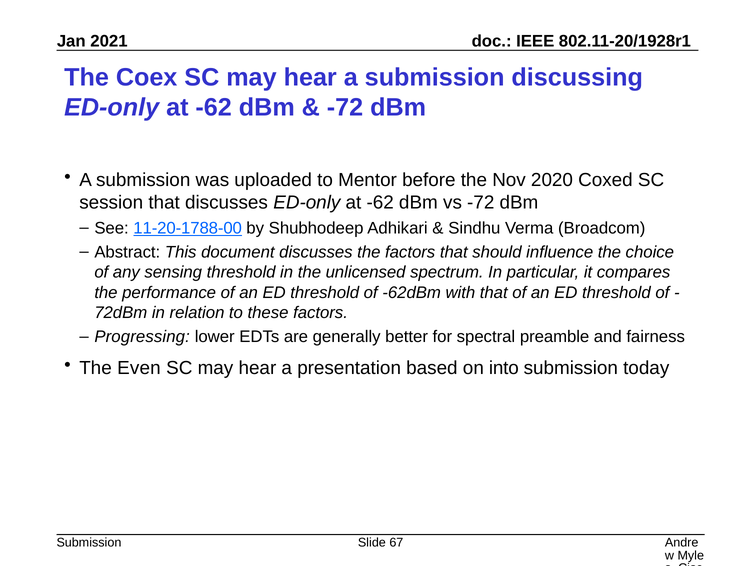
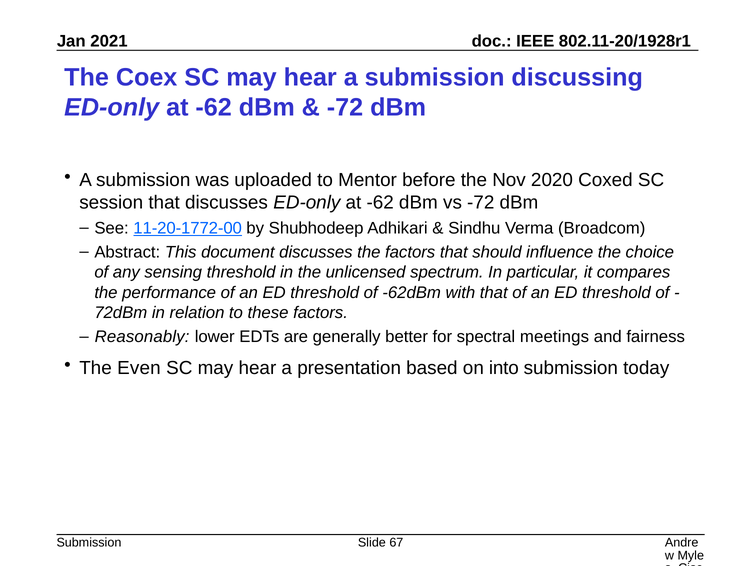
11-20-1788-00: 11-20-1788-00 -> 11-20-1772-00
Progressing: Progressing -> Reasonably
preamble: preamble -> meetings
